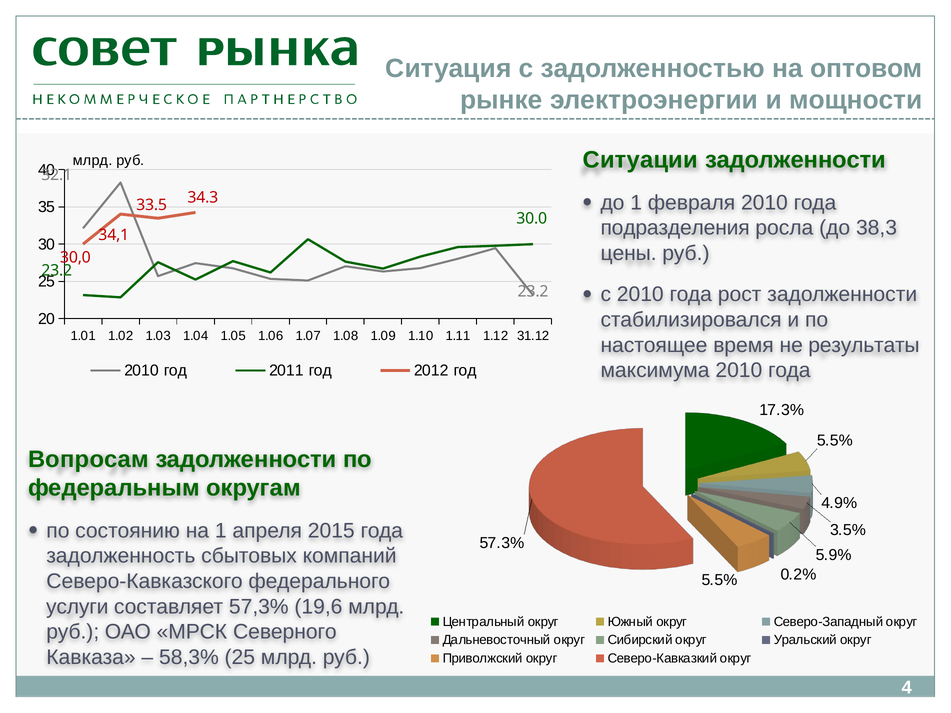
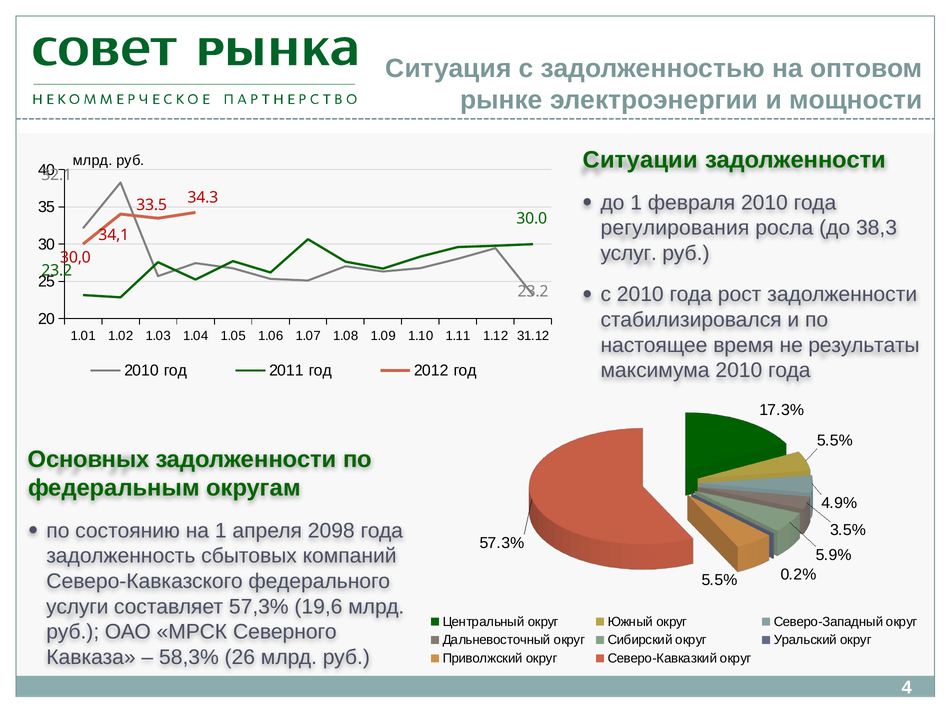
подразделения: подразделения -> регулирования
цены: цены -> услуг
Вопросам: Вопросам -> Основных
2015: 2015 -> 2098
58,3% 25: 25 -> 26
